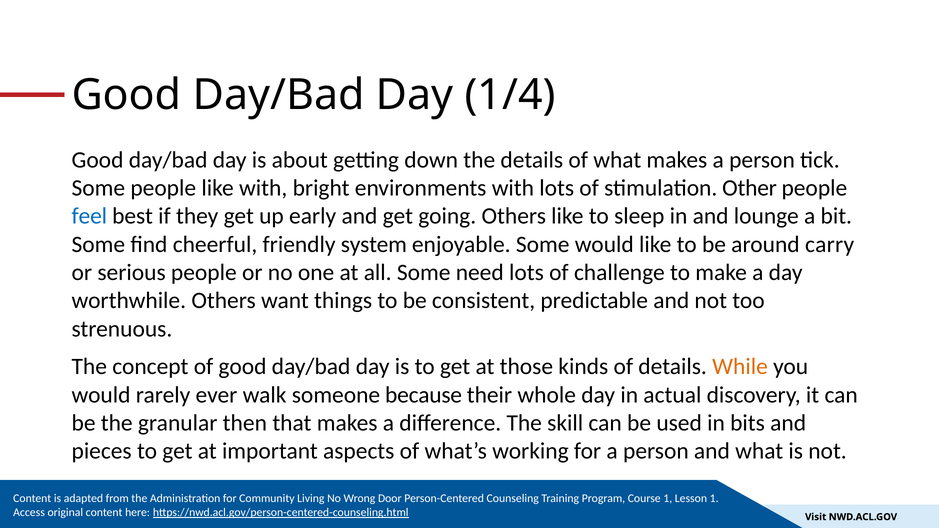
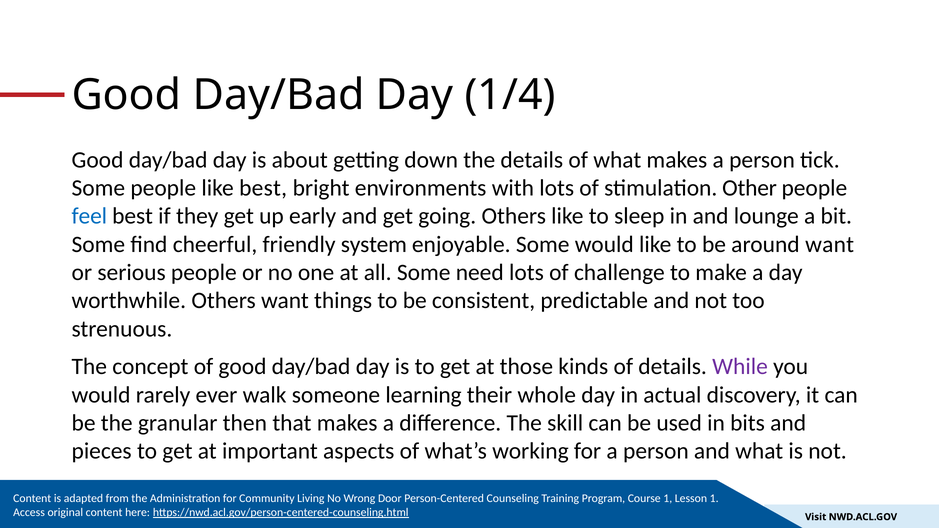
like with: with -> best
around carry: carry -> want
While colour: orange -> purple
because: because -> learning
